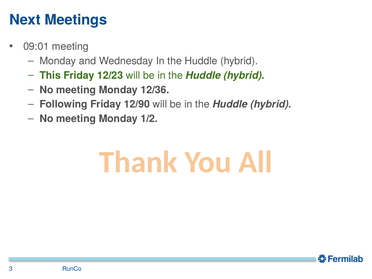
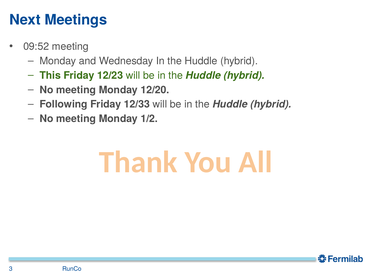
09:01: 09:01 -> 09:52
12/36: 12/36 -> 12/20
12/90: 12/90 -> 12/33
